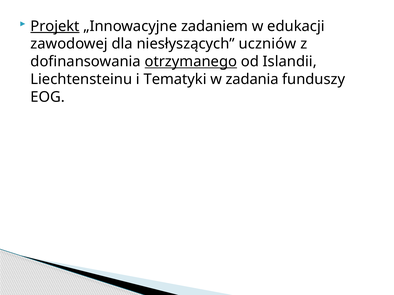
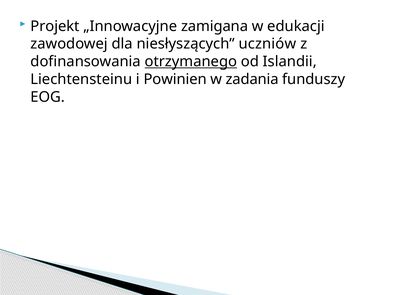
Projekt underline: present -> none
zadaniem: zadaniem -> zamigana
Tematyki: Tematyki -> Powinien
